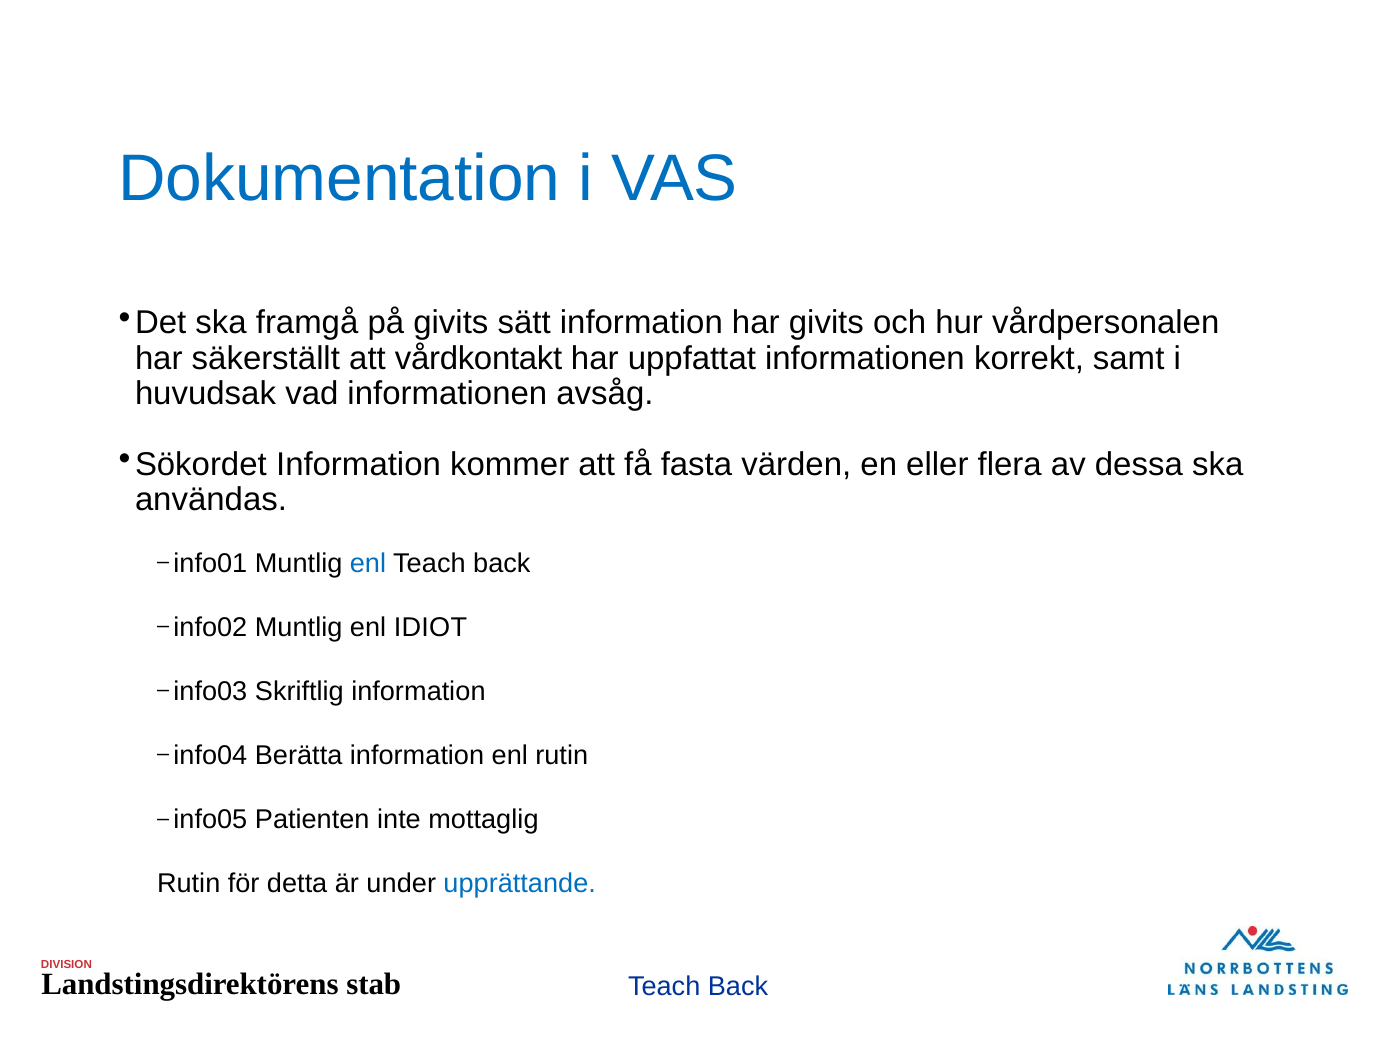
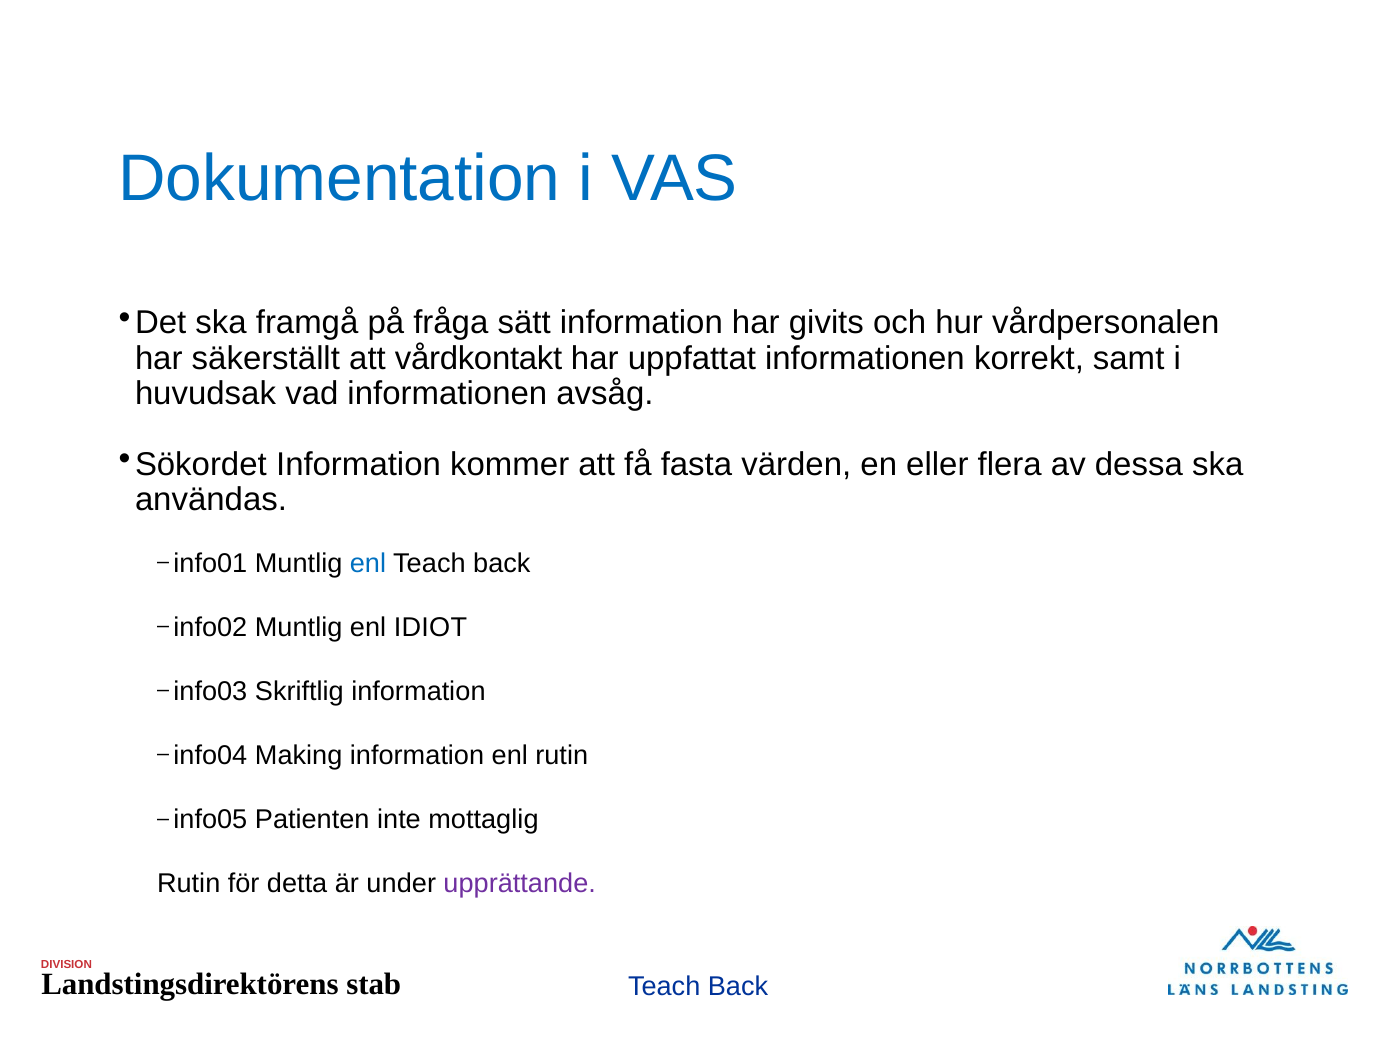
på givits: givits -> fråga
Berätta: Berätta -> Making
upprättande colour: blue -> purple
